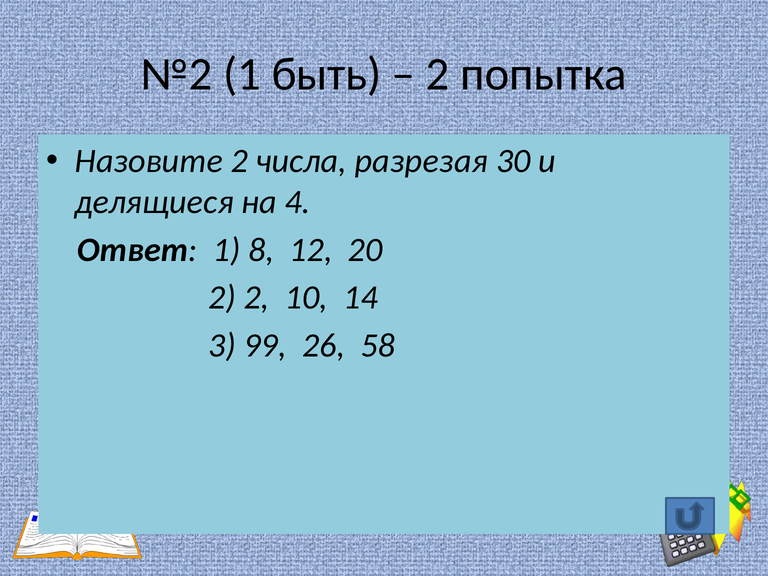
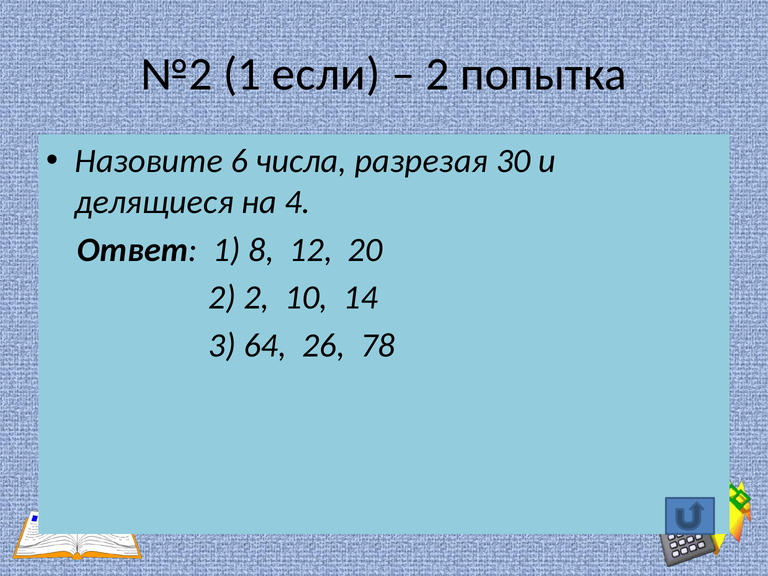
быть: быть -> если
Назовите 2: 2 -> 6
99: 99 -> 64
58: 58 -> 78
